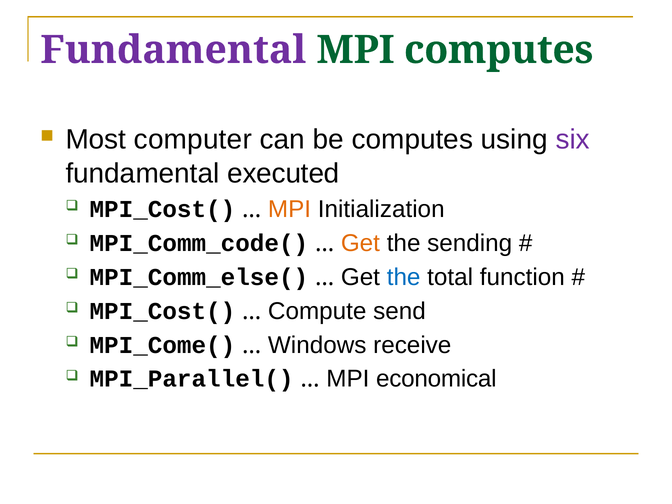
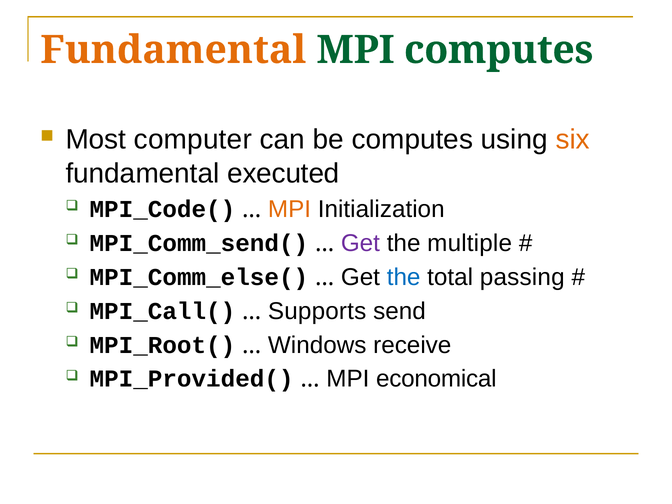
Fundamental at (173, 50) colour: purple -> orange
six colour: purple -> orange
MPI_Cost( at (162, 209): MPI_Cost( -> MPI_Code(
MPI_Comm_code(: MPI_Comm_code( -> MPI_Comm_send(
Get at (360, 243) colour: orange -> purple
sending: sending -> multiple
function: function -> passing
MPI_Cost( at (162, 311): MPI_Cost( -> MPI_Call(
Compute: Compute -> Supports
MPI_Come(: MPI_Come( -> MPI_Root(
MPI_Parallel(: MPI_Parallel( -> MPI_Provided(
